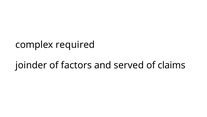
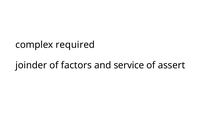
served: served -> service
claims: claims -> assert
